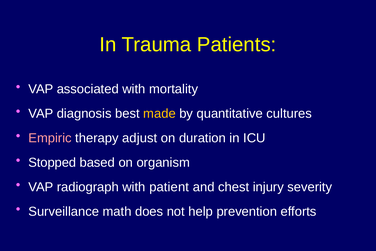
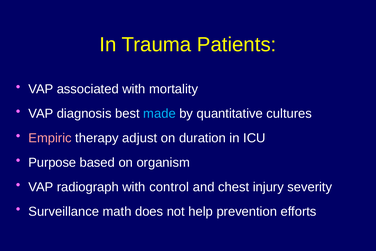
made colour: yellow -> light blue
Stopped: Stopped -> Purpose
patient: patient -> control
